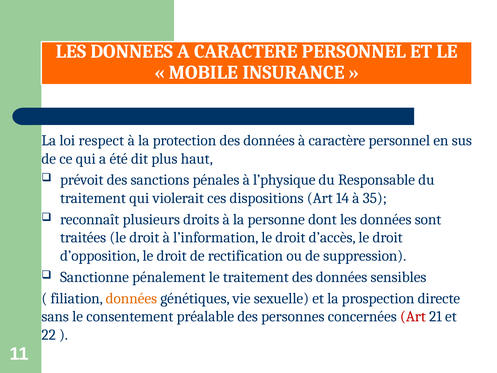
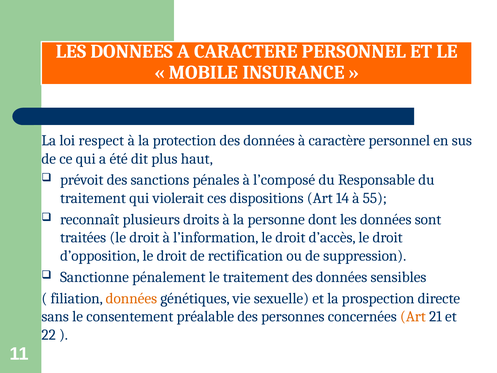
l’physique: l’physique -> l’composé
35: 35 -> 55
Art at (413, 316) colour: red -> orange
